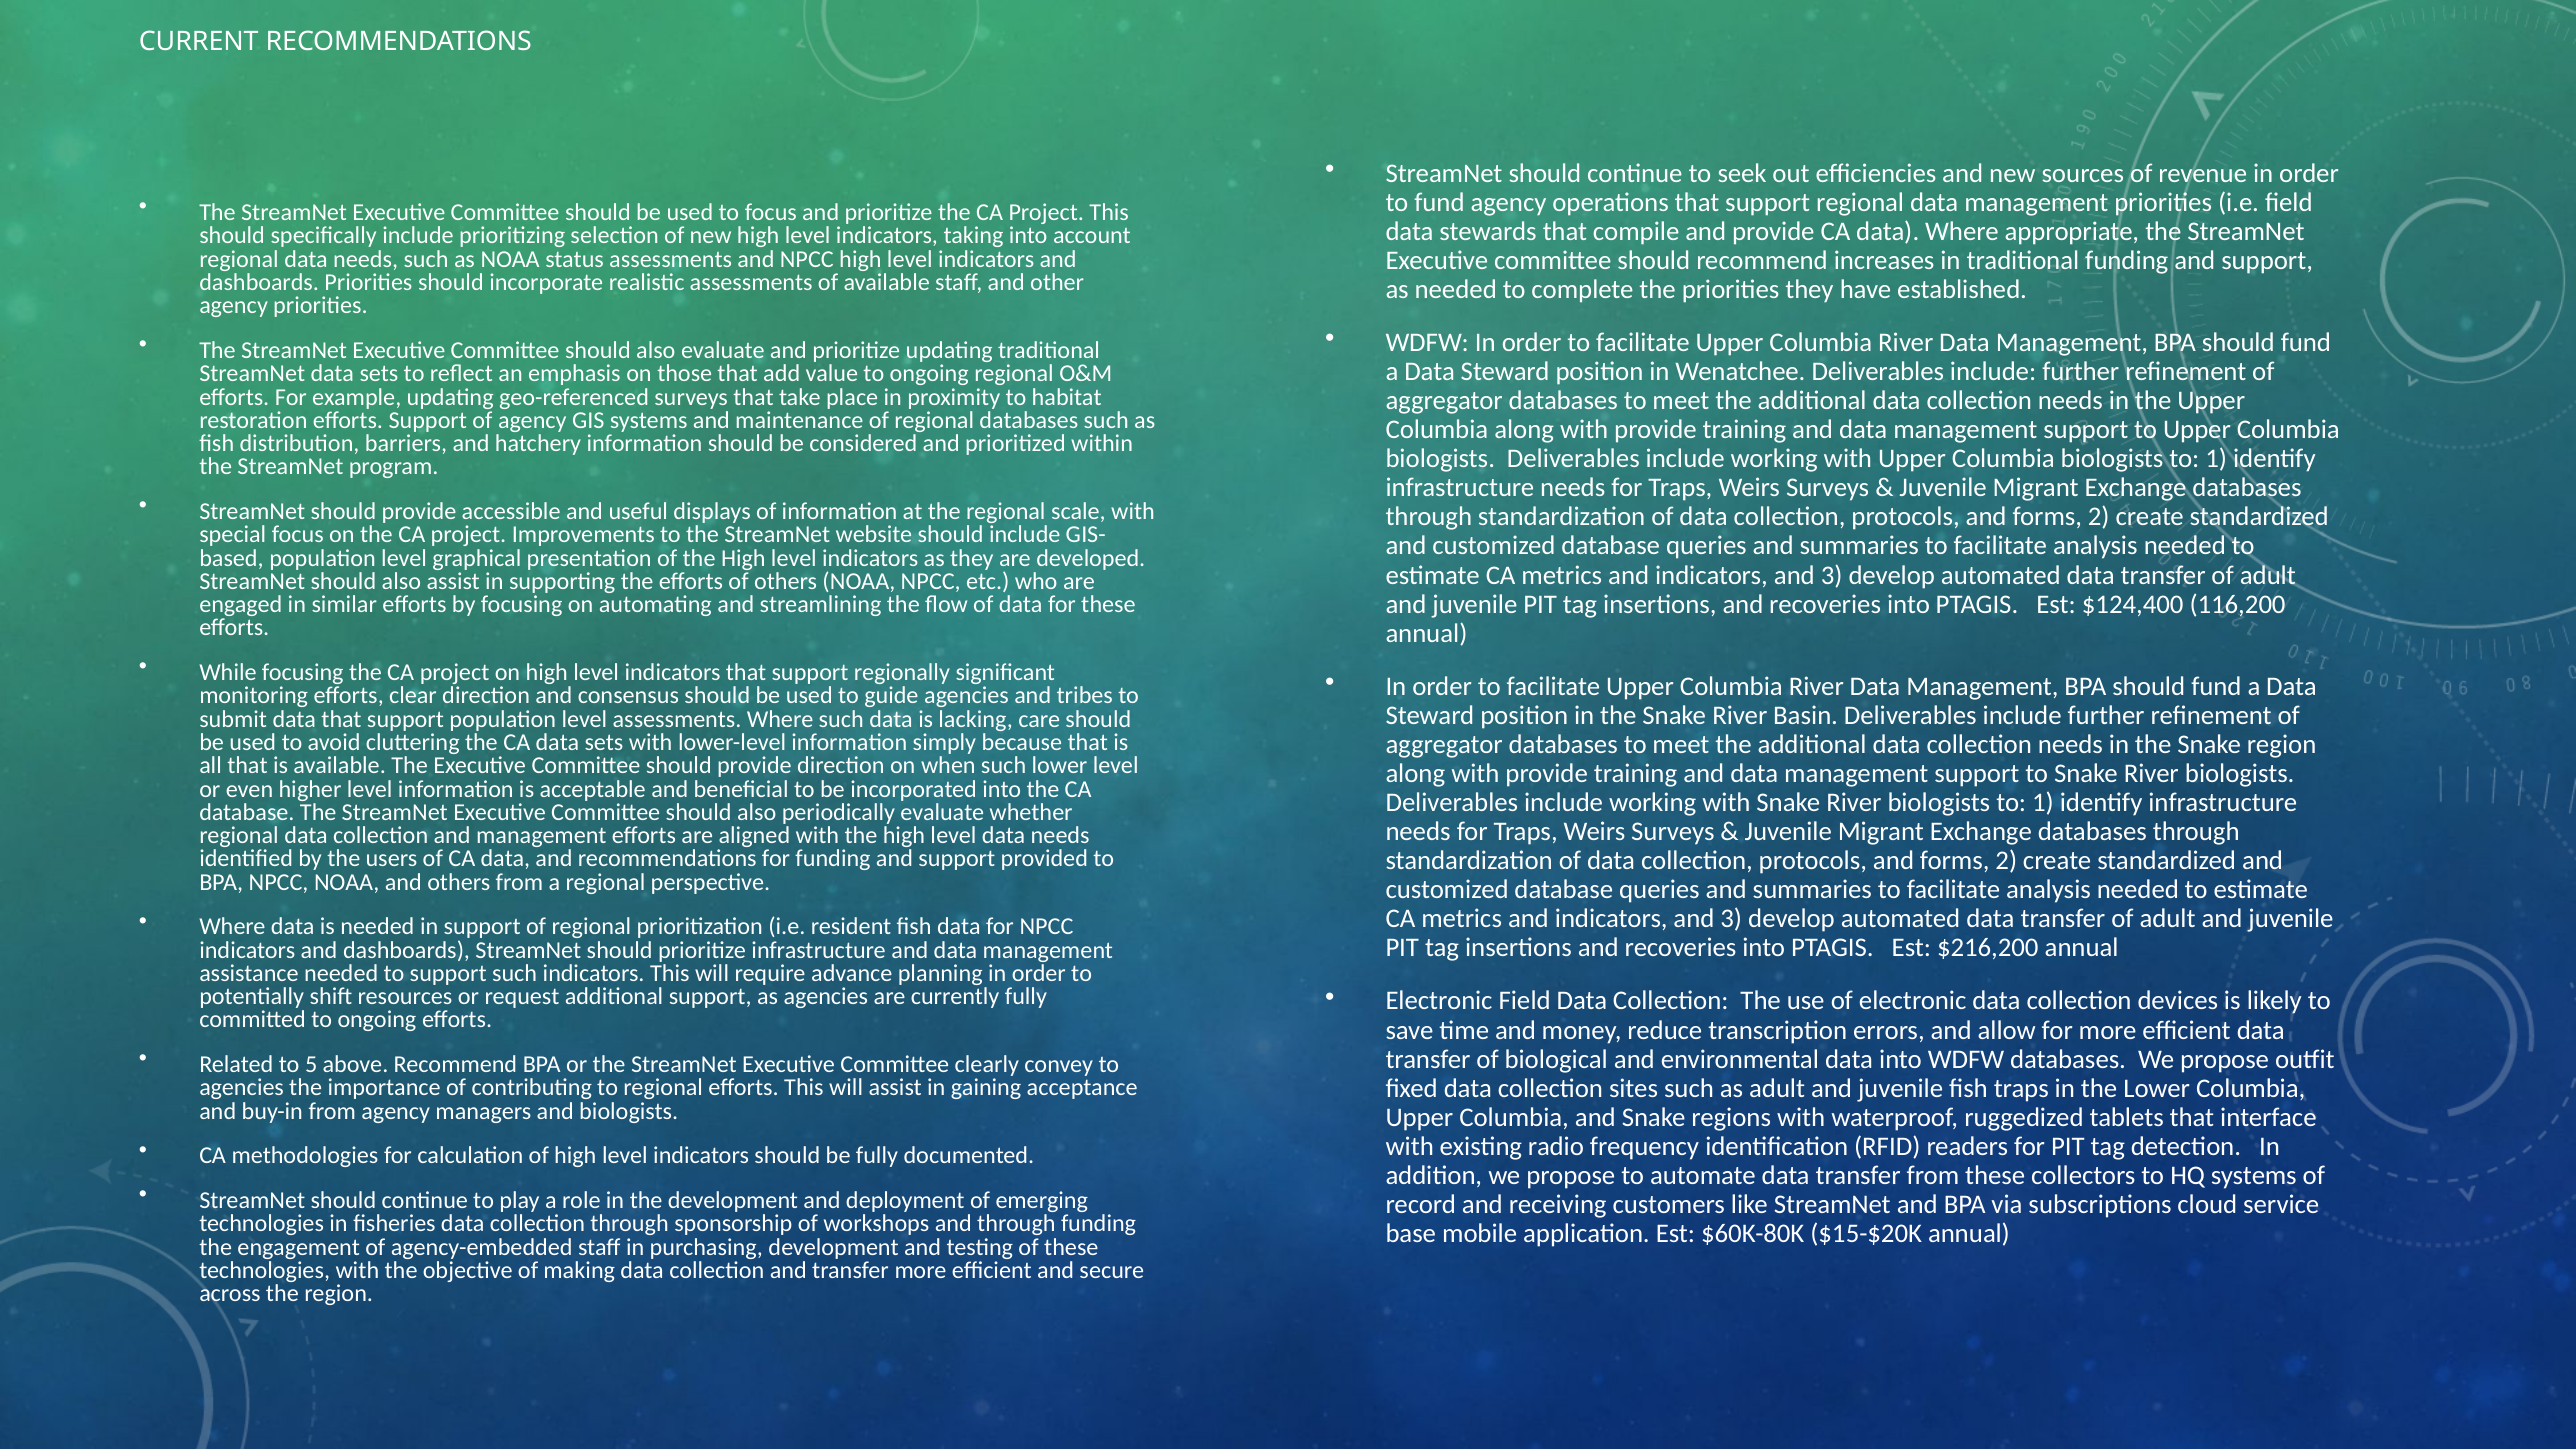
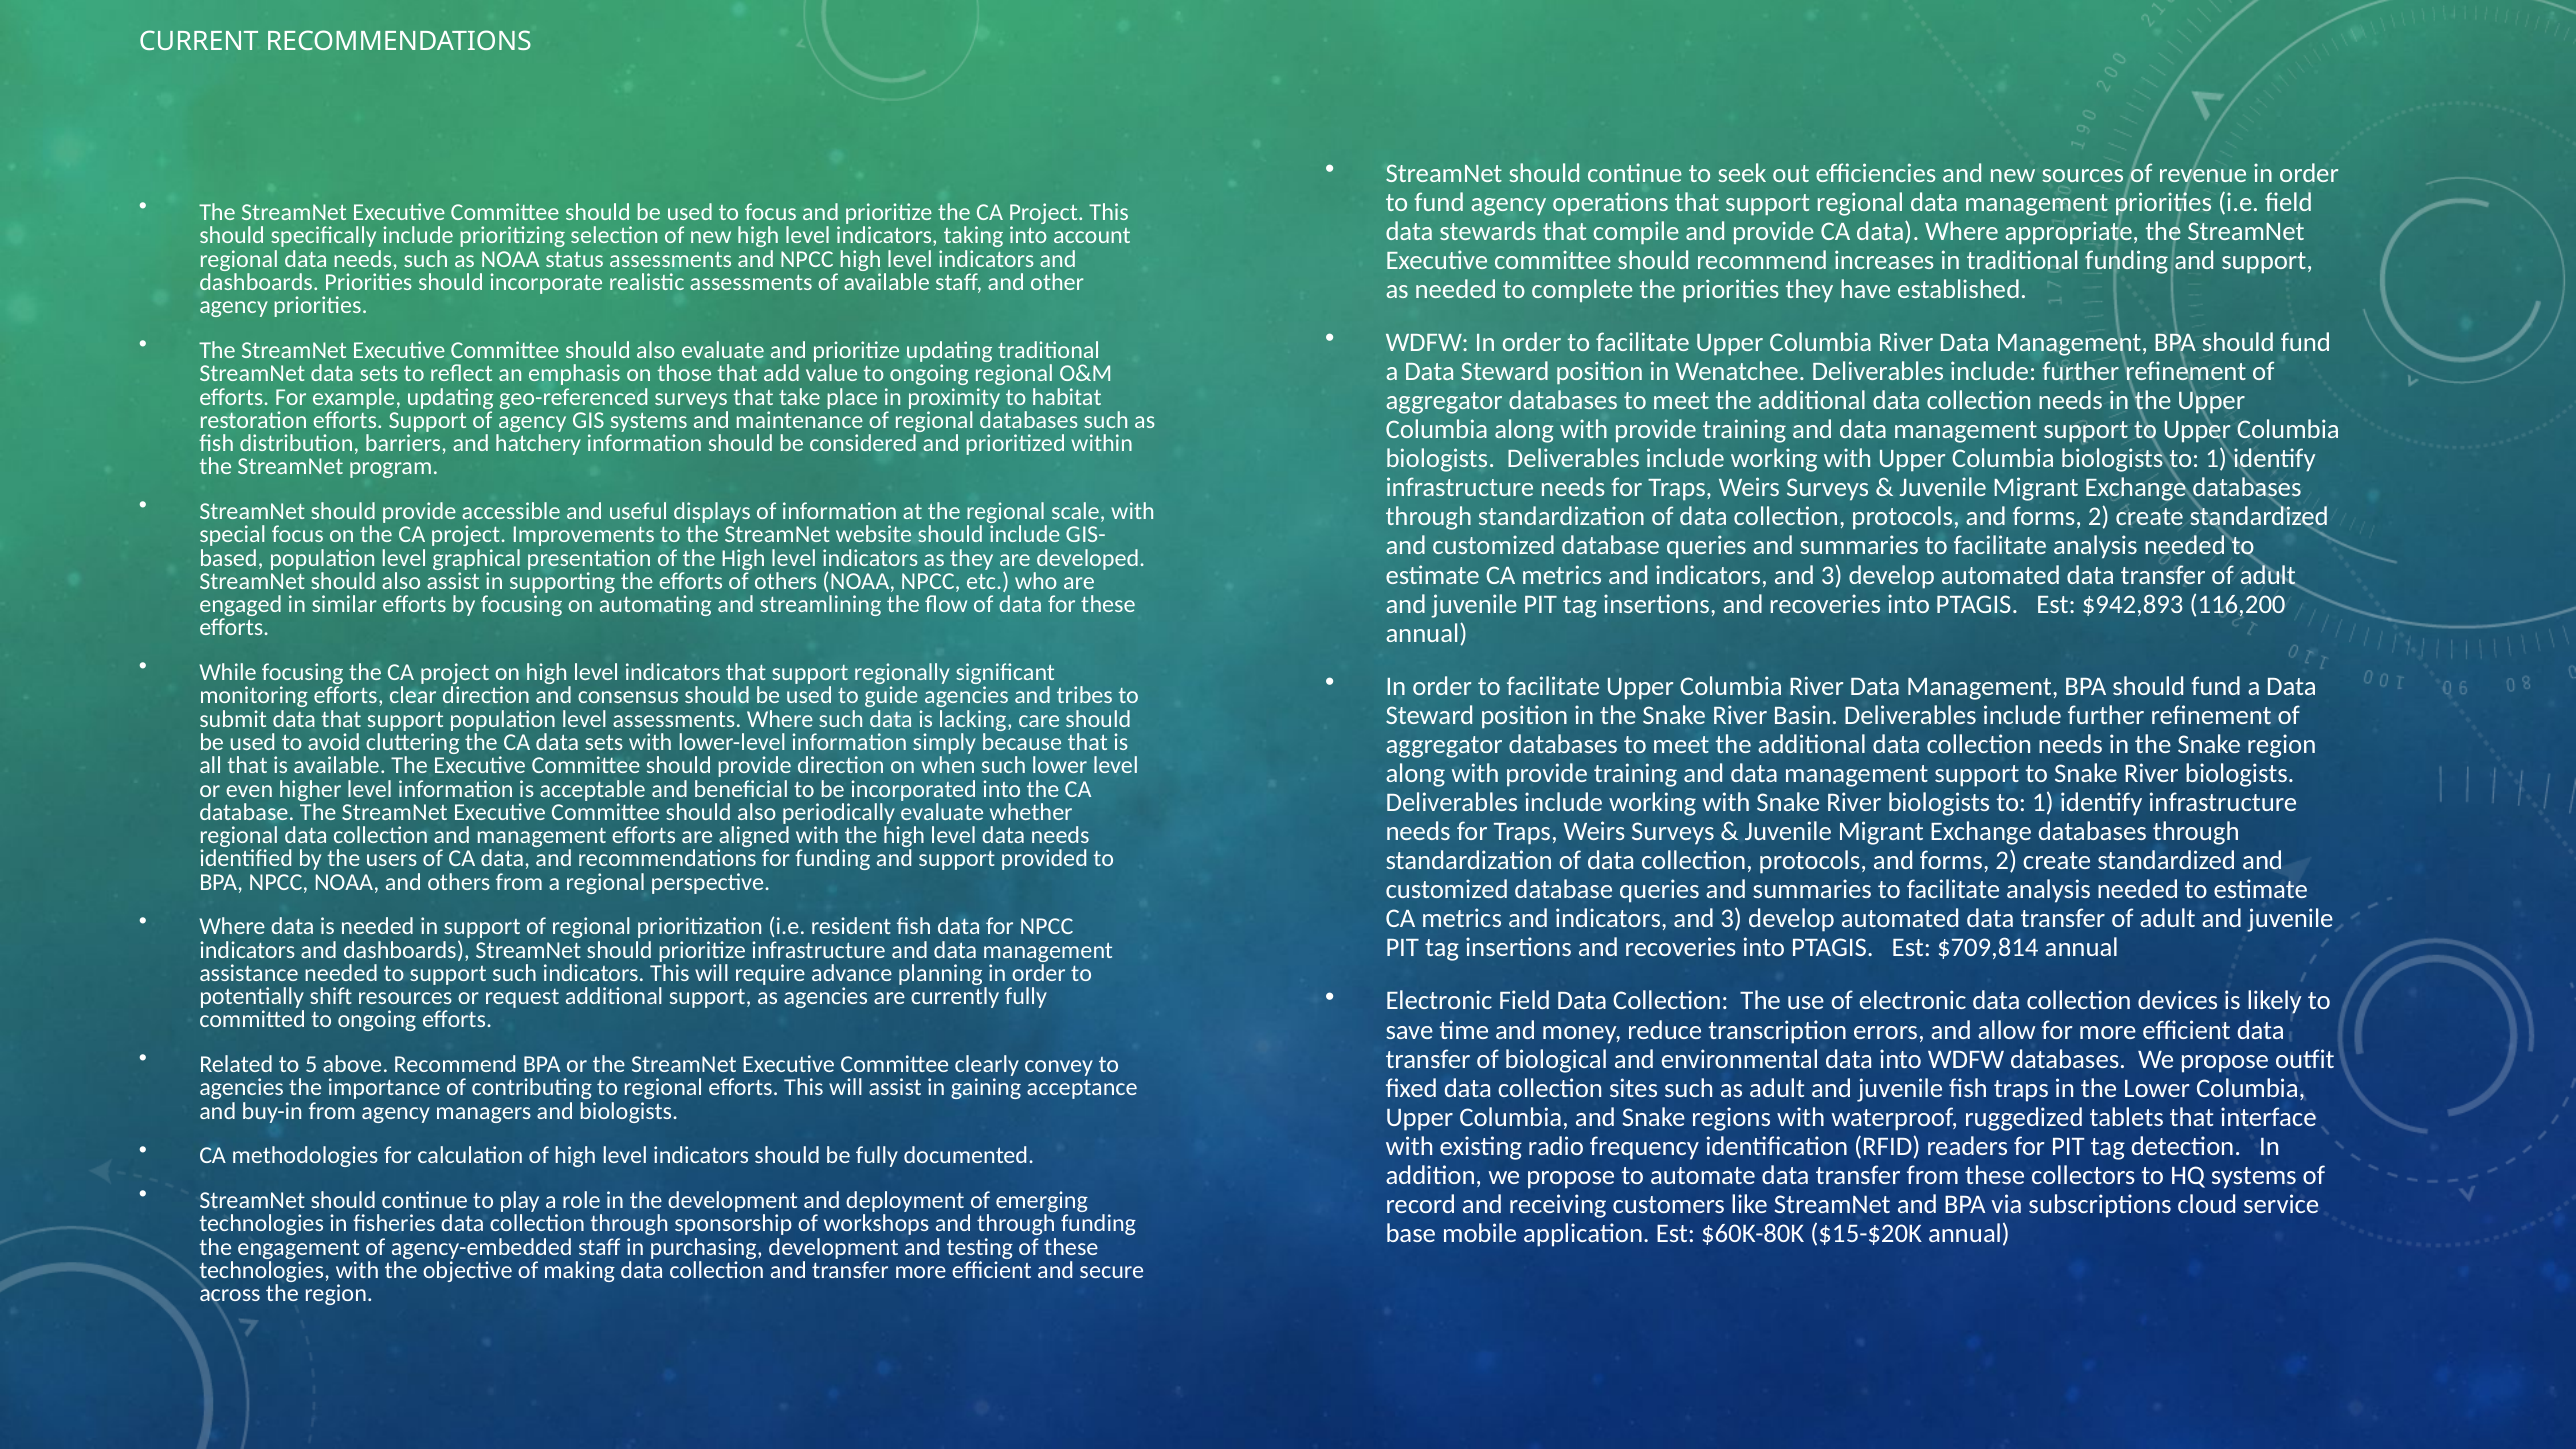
$124,400: $124,400 -> $942,893
$216,200: $216,200 -> $709,814
